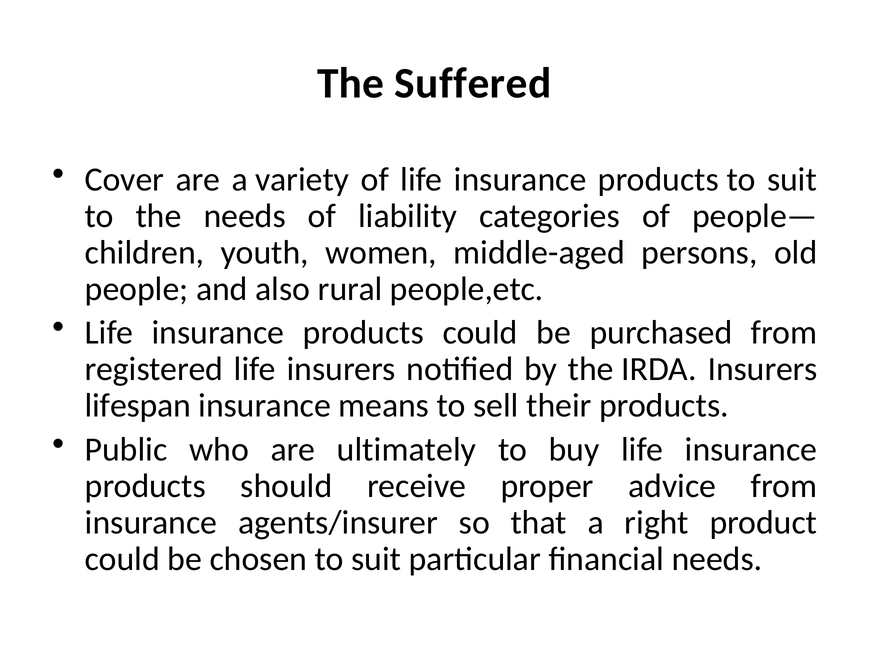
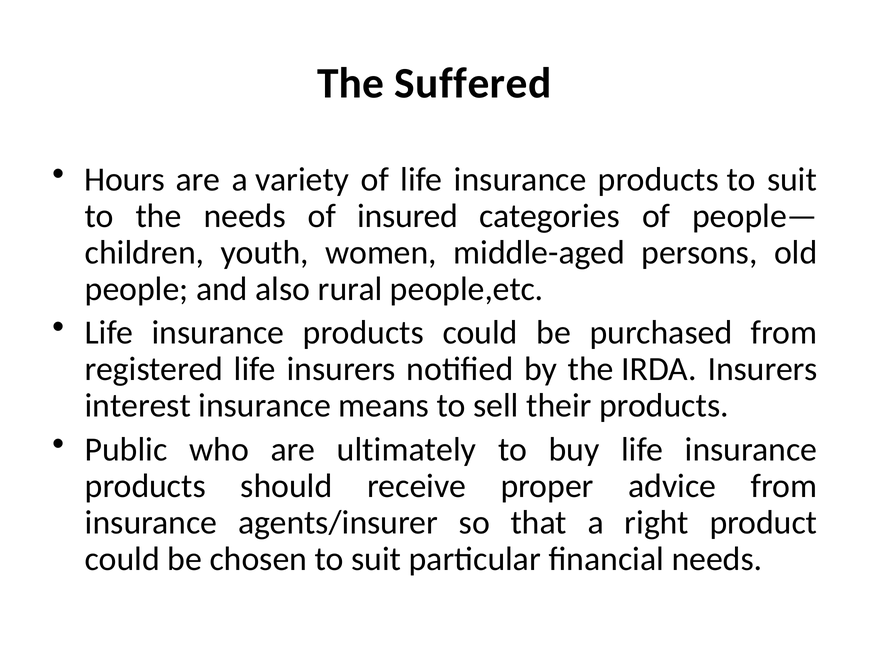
Cover: Cover -> Hours
liability: liability -> insured
lifespan: lifespan -> interest
